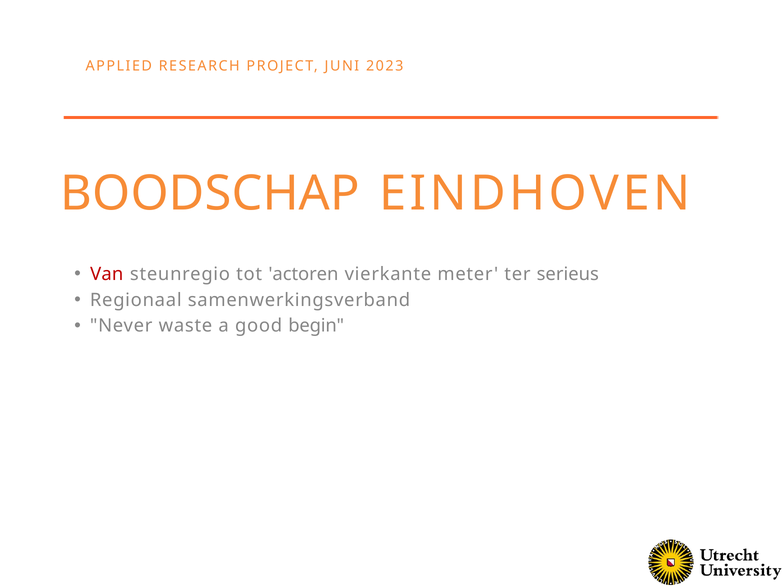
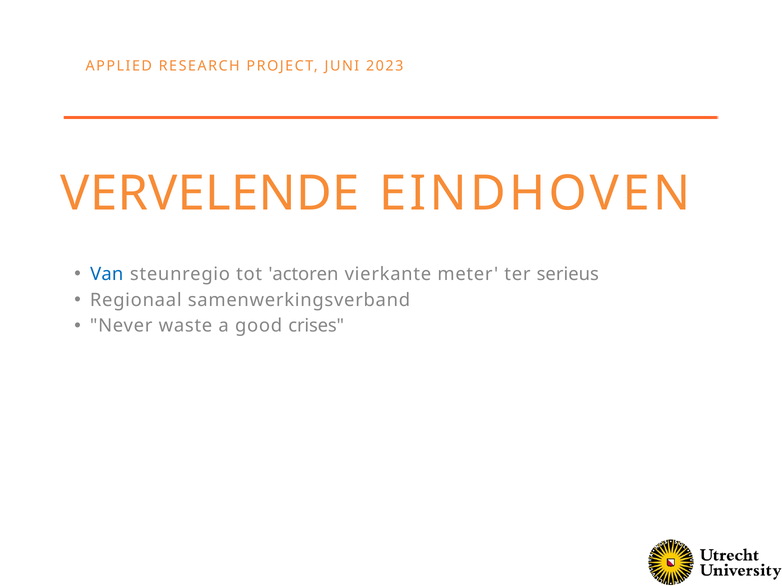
BOODSCHAP: BOODSCHAP -> VERVELENDE
Van colour: red -> blue
begin: begin -> crises
